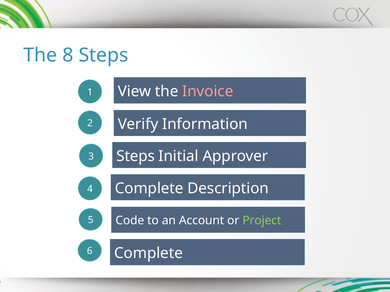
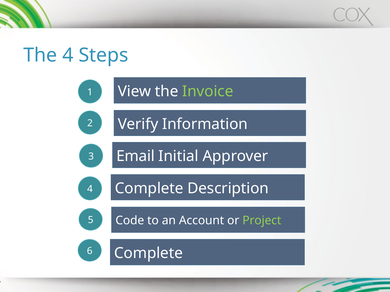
The 8: 8 -> 4
Invoice colour: pink -> light green
Steps at (136, 156): Steps -> Email
